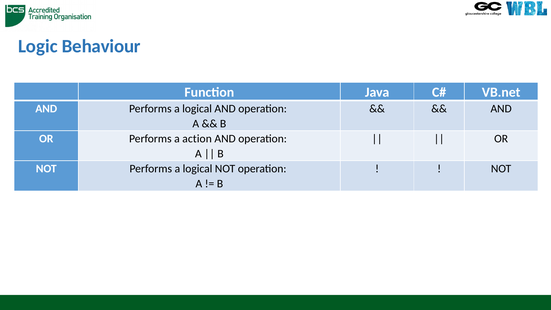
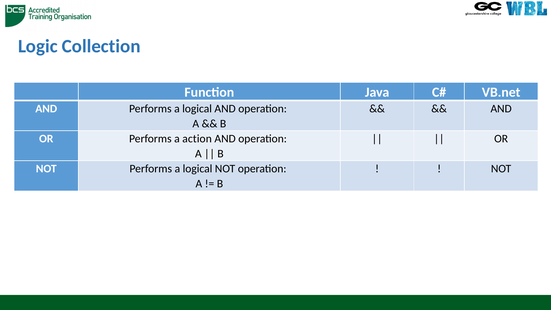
Behaviour: Behaviour -> Collection
